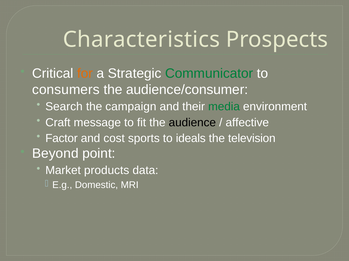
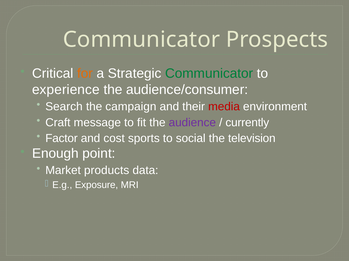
Characteristics at (141, 40): Characteristics -> Communicator
consumers: consumers -> experience
media colour: green -> red
audience colour: black -> purple
affective: affective -> currently
ideals: ideals -> social
Beyond: Beyond -> Enough
Domestic: Domestic -> Exposure
